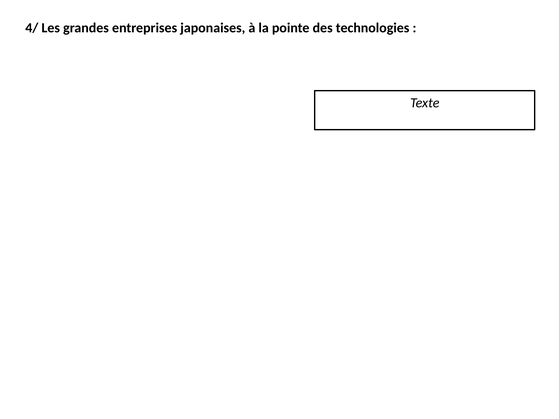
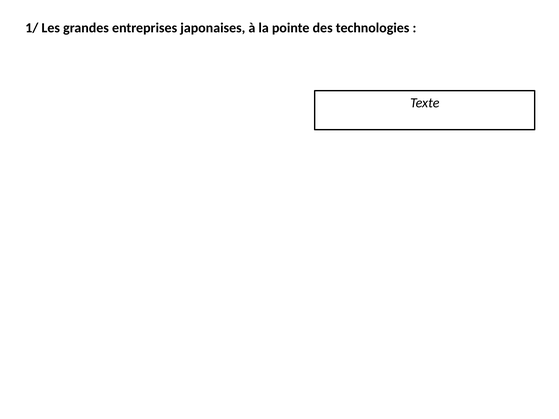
4/: 4/ -> 1/
